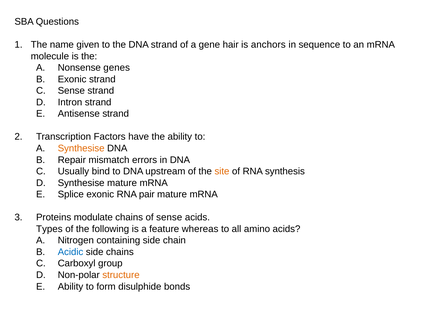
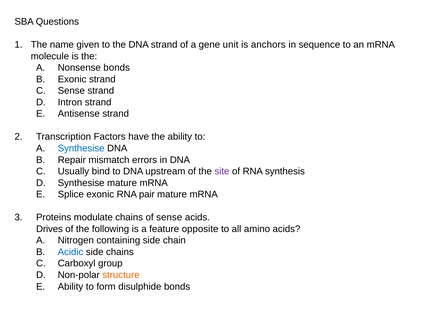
hair: hair -> unit
Nonsense genes: genes -> bonds
Synthesise at (81, 148) colour: orange -> blue
site colour: orange -> purple
Types: Types -> Drives
whereas: whereas -> opposite
